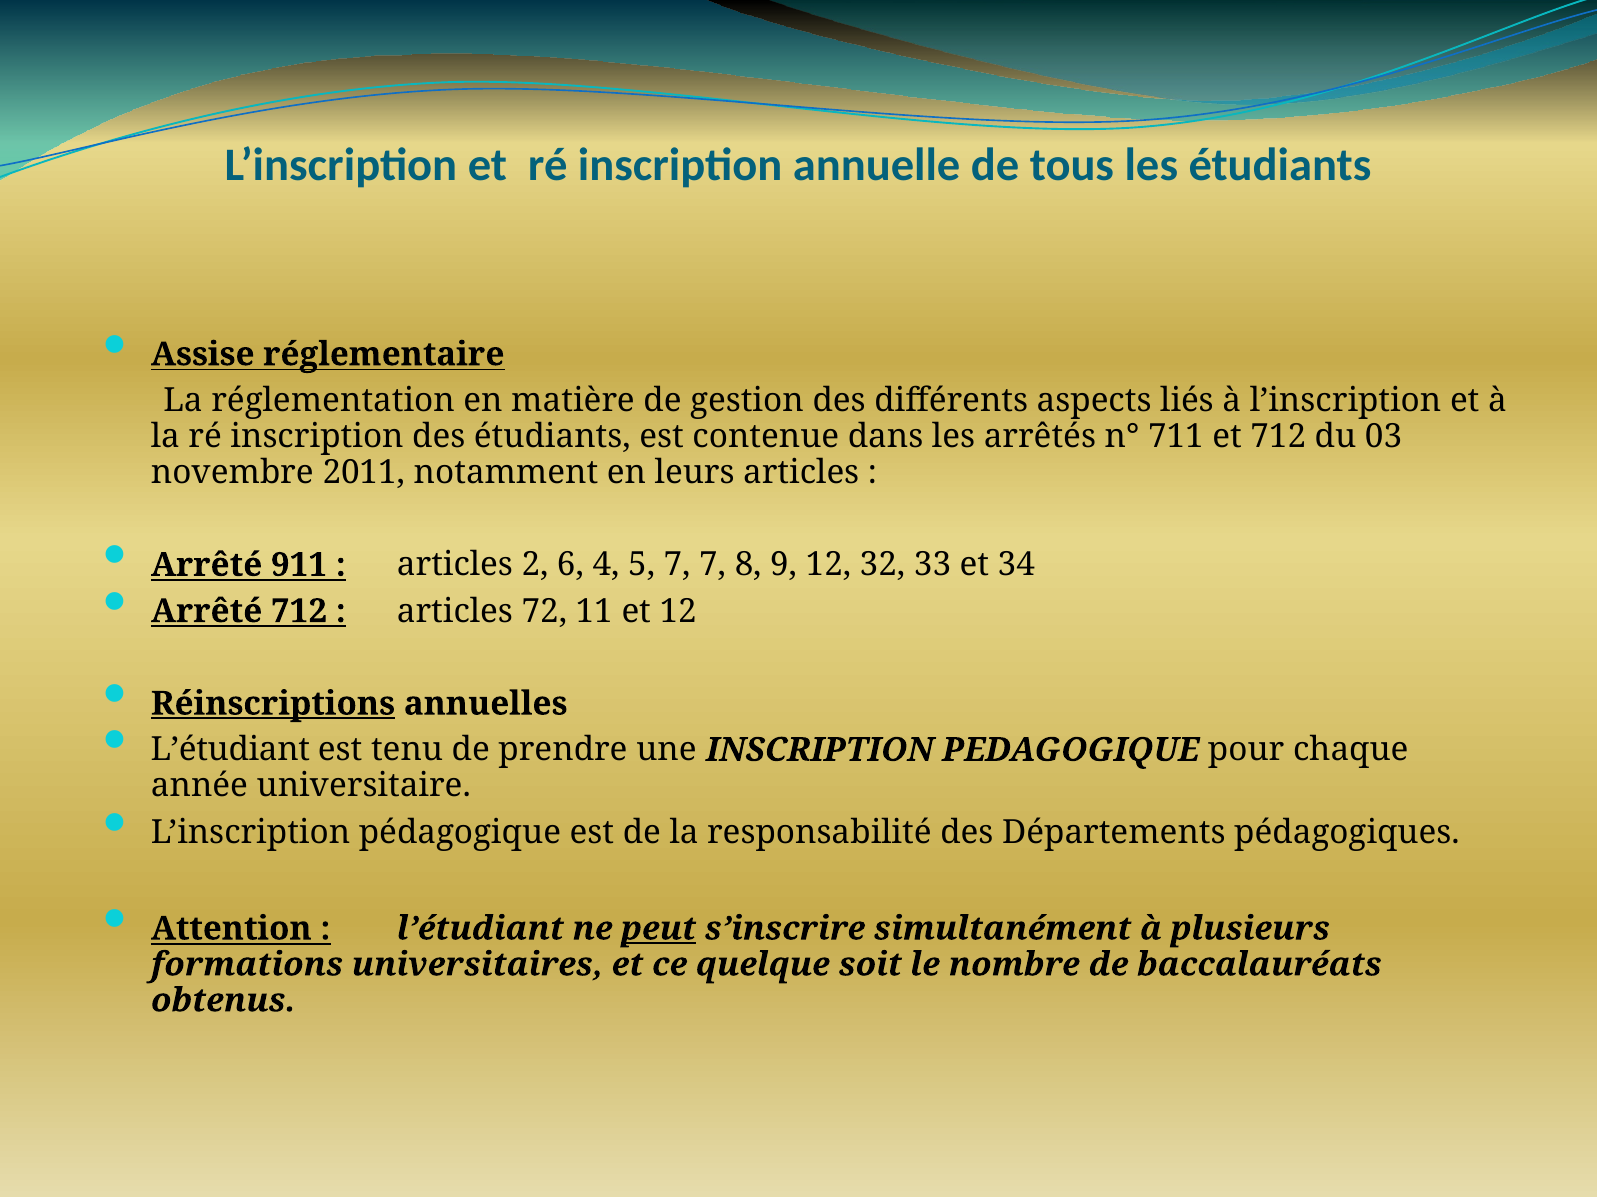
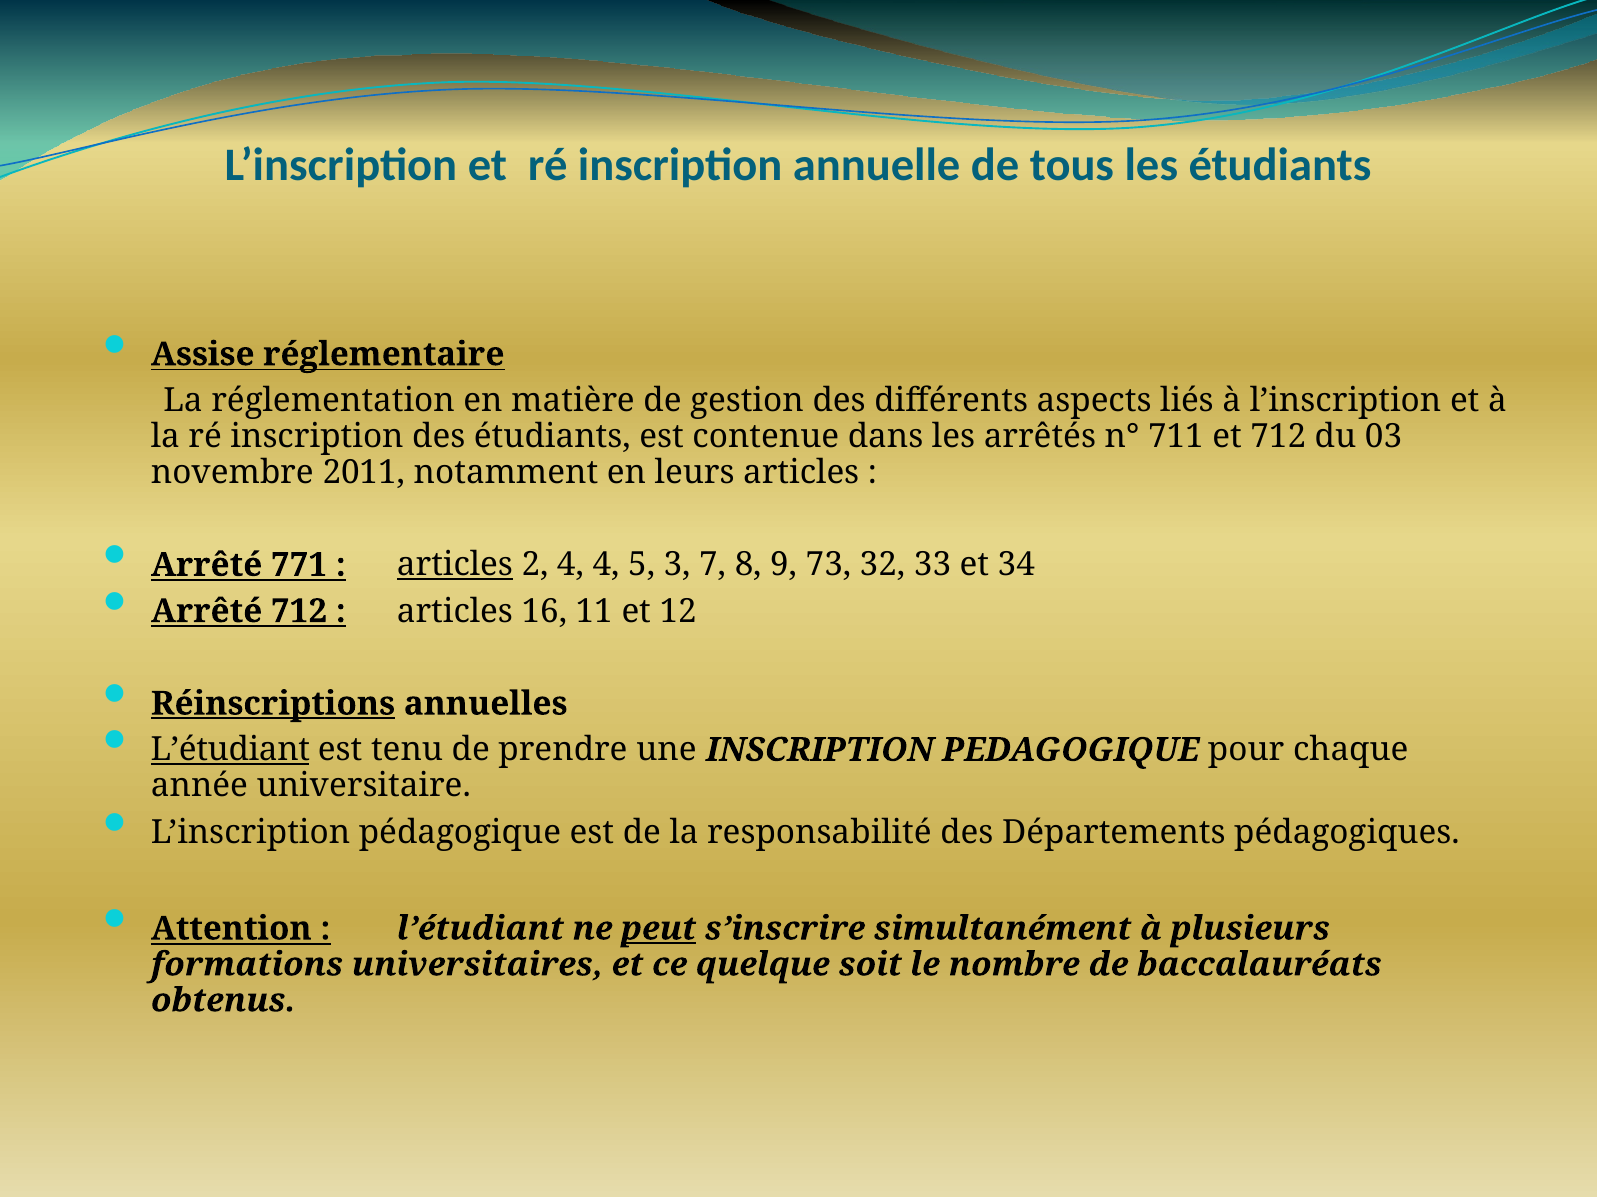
911: 911 -> 771
articles at (455, 565) underline: none -> present
2 6: 6 -> 4
5 7: 7 -> 3
9 12: 12 -> 73
72: 72 -> 16
L’étudiant at (230, 750) underline: none -> present
